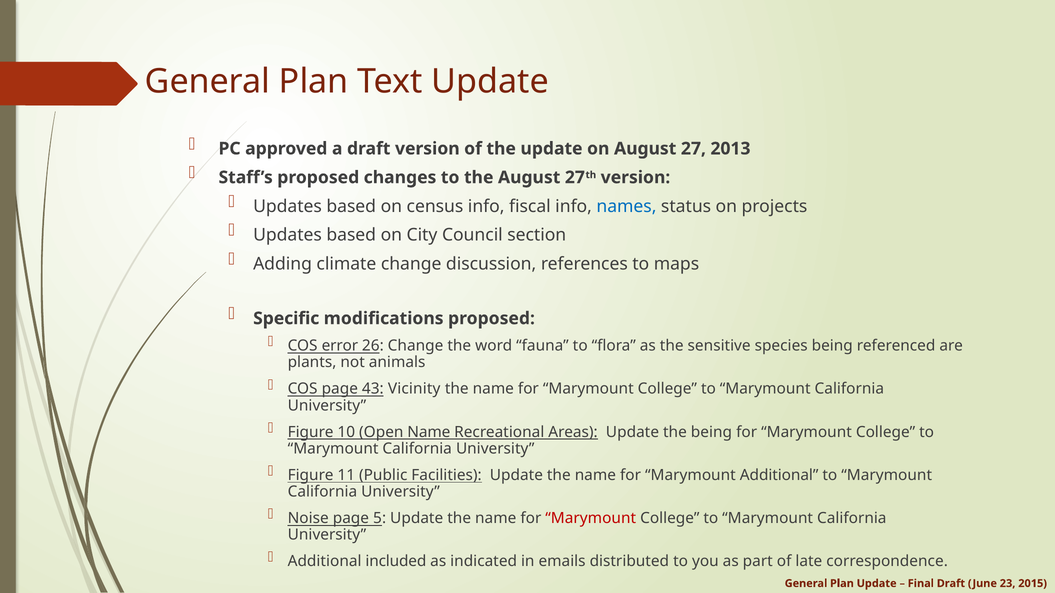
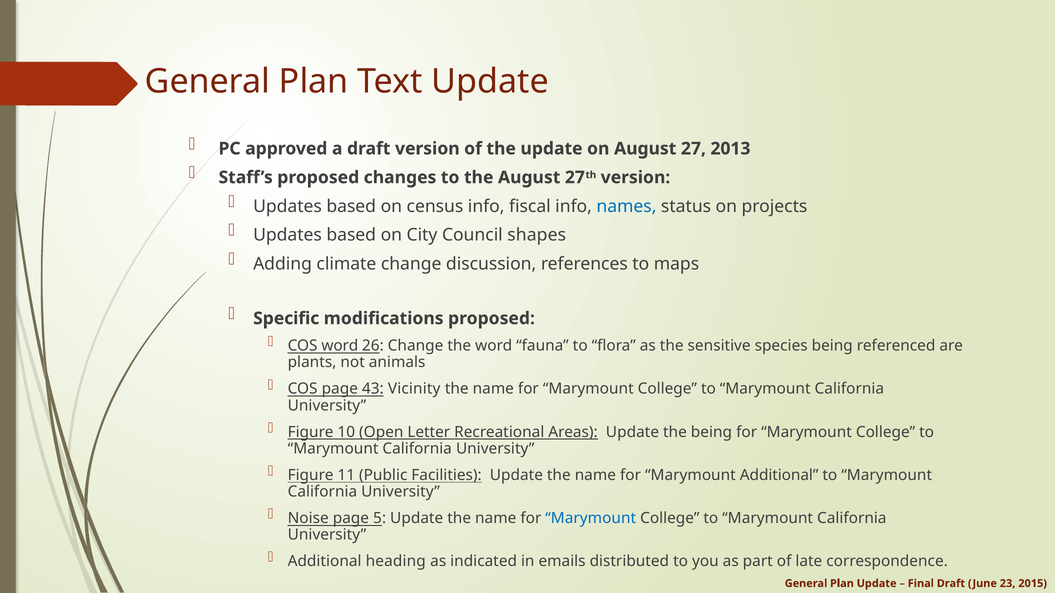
section: section -> shapes
COS error: error -> word
Open Name: Name -> Letter
Marymount at (591, 519) colour: red -> blue
included: included -> heading
